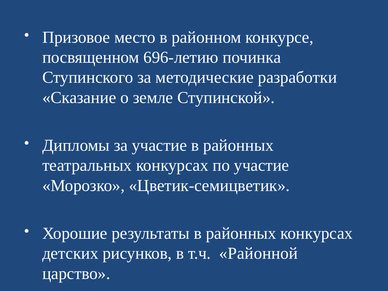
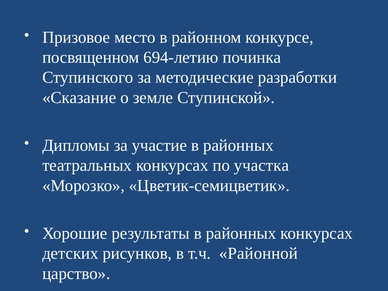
696-летию: 696-летию -> 694-летию
по участие: участие -> участка
